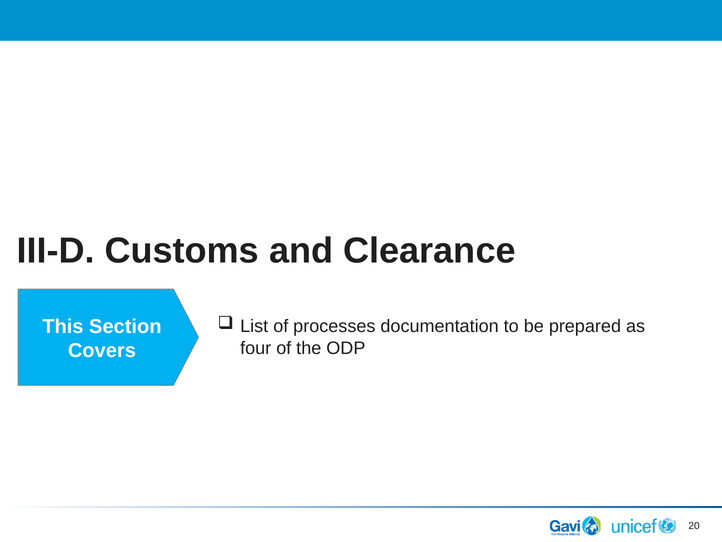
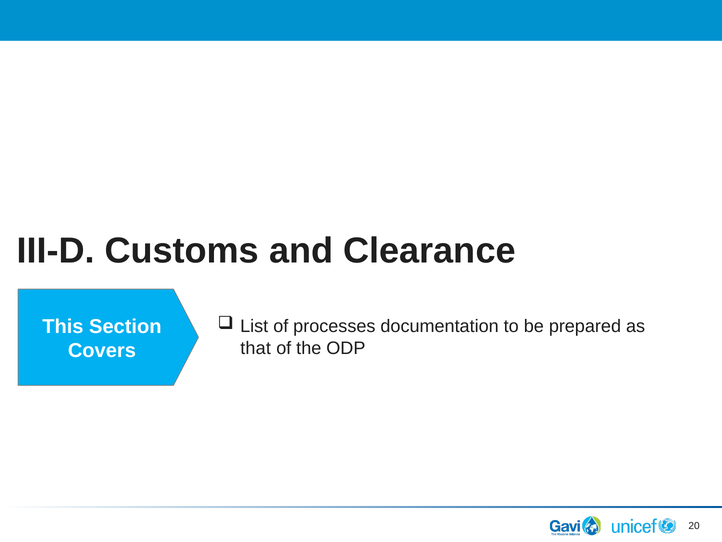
four: four -> that
